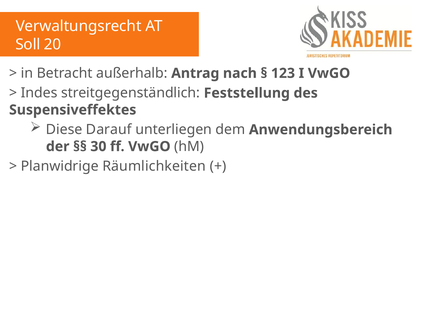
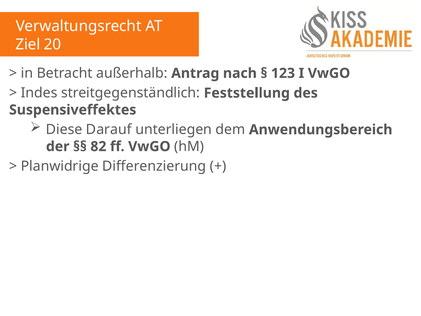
Soll: Soll -> Ziel
30: 30 -> 82
Räumlichkeiten: Räumlichkeiten -> Differenzierung
